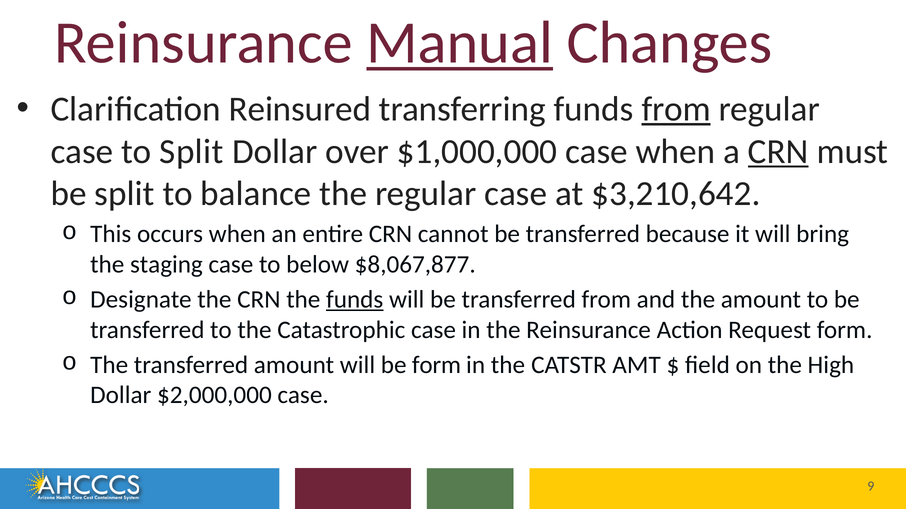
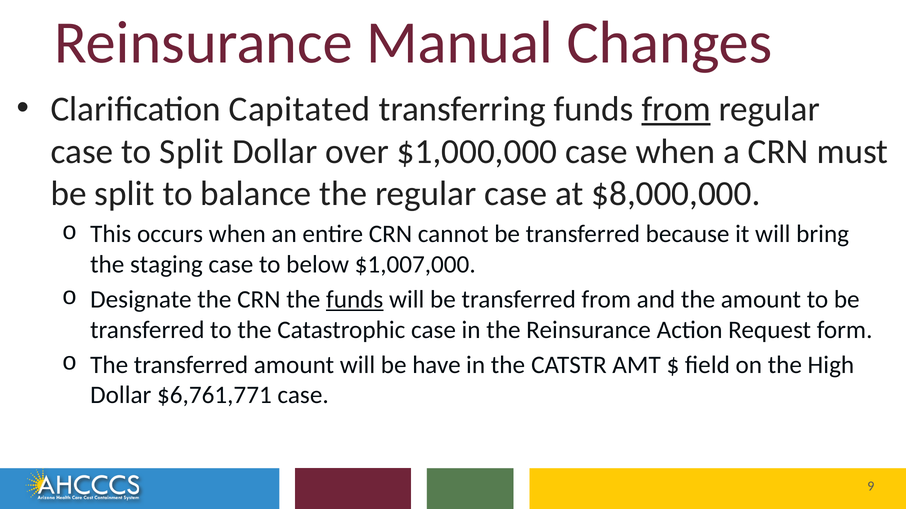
Manual underline: present -> none
Reinsured: Reinsured -> Capitated
CRN at (778, 152) underline: present -> none
$3,210,642: $3,210,642 -> $8,000,000
$8,067,877: $8,067,877 -> $1,007,000
be form: form -> have
$2,000,000: $2,000,000 -> $6,761,771
